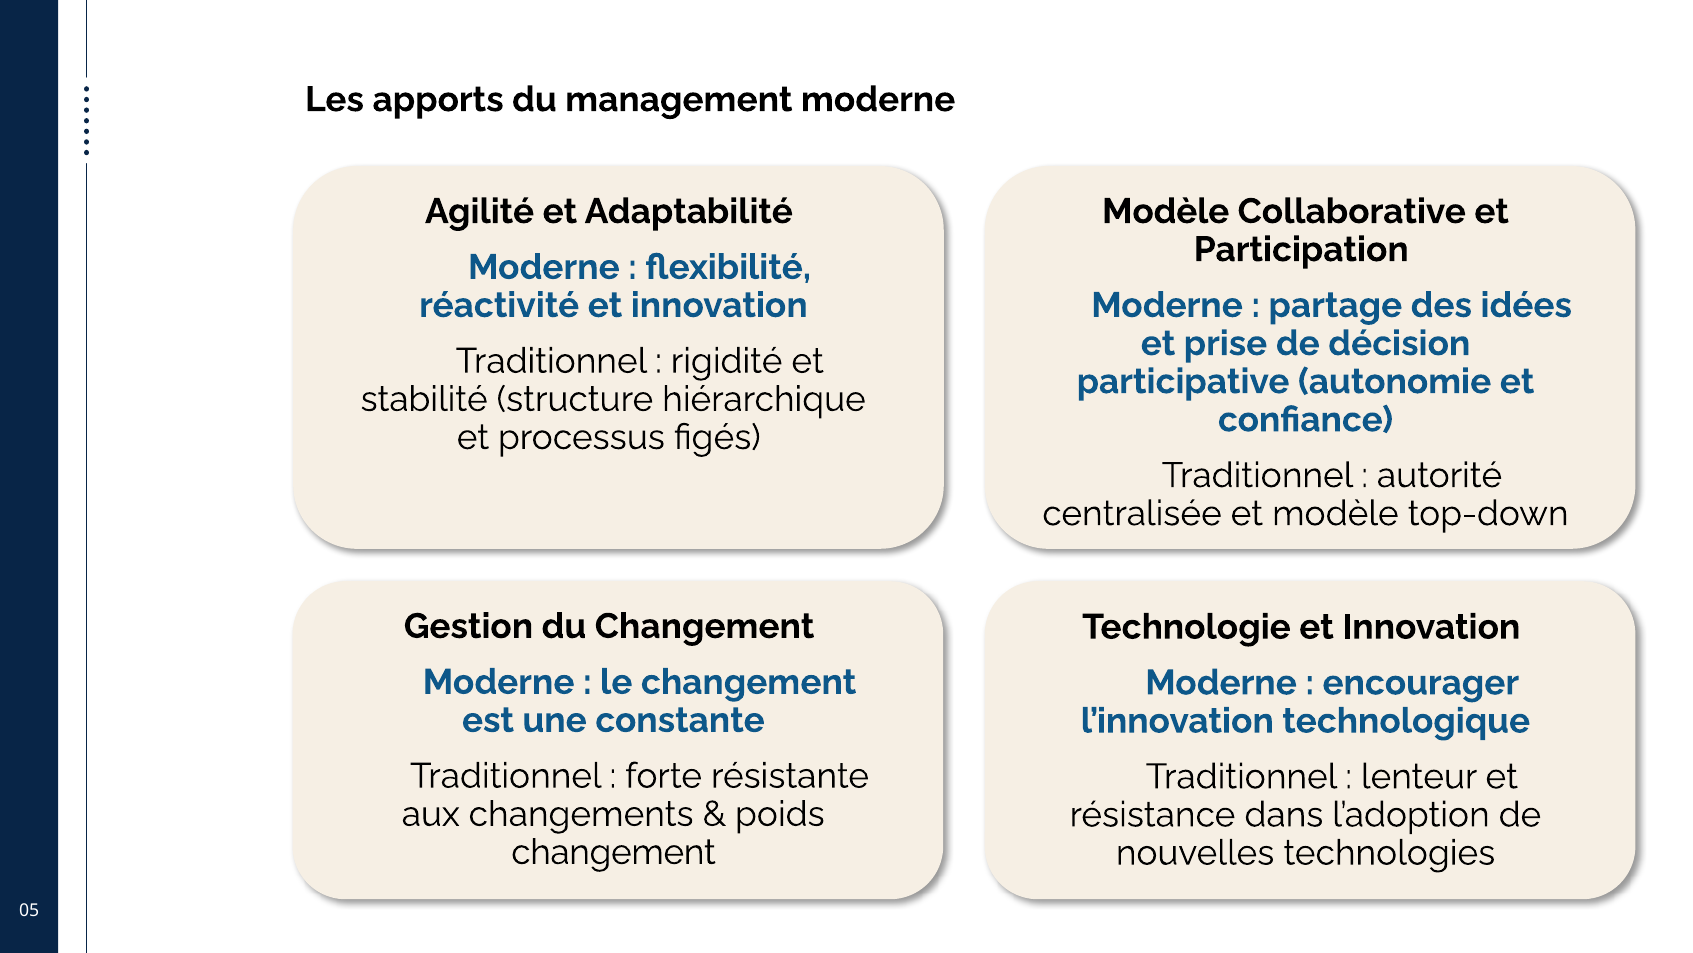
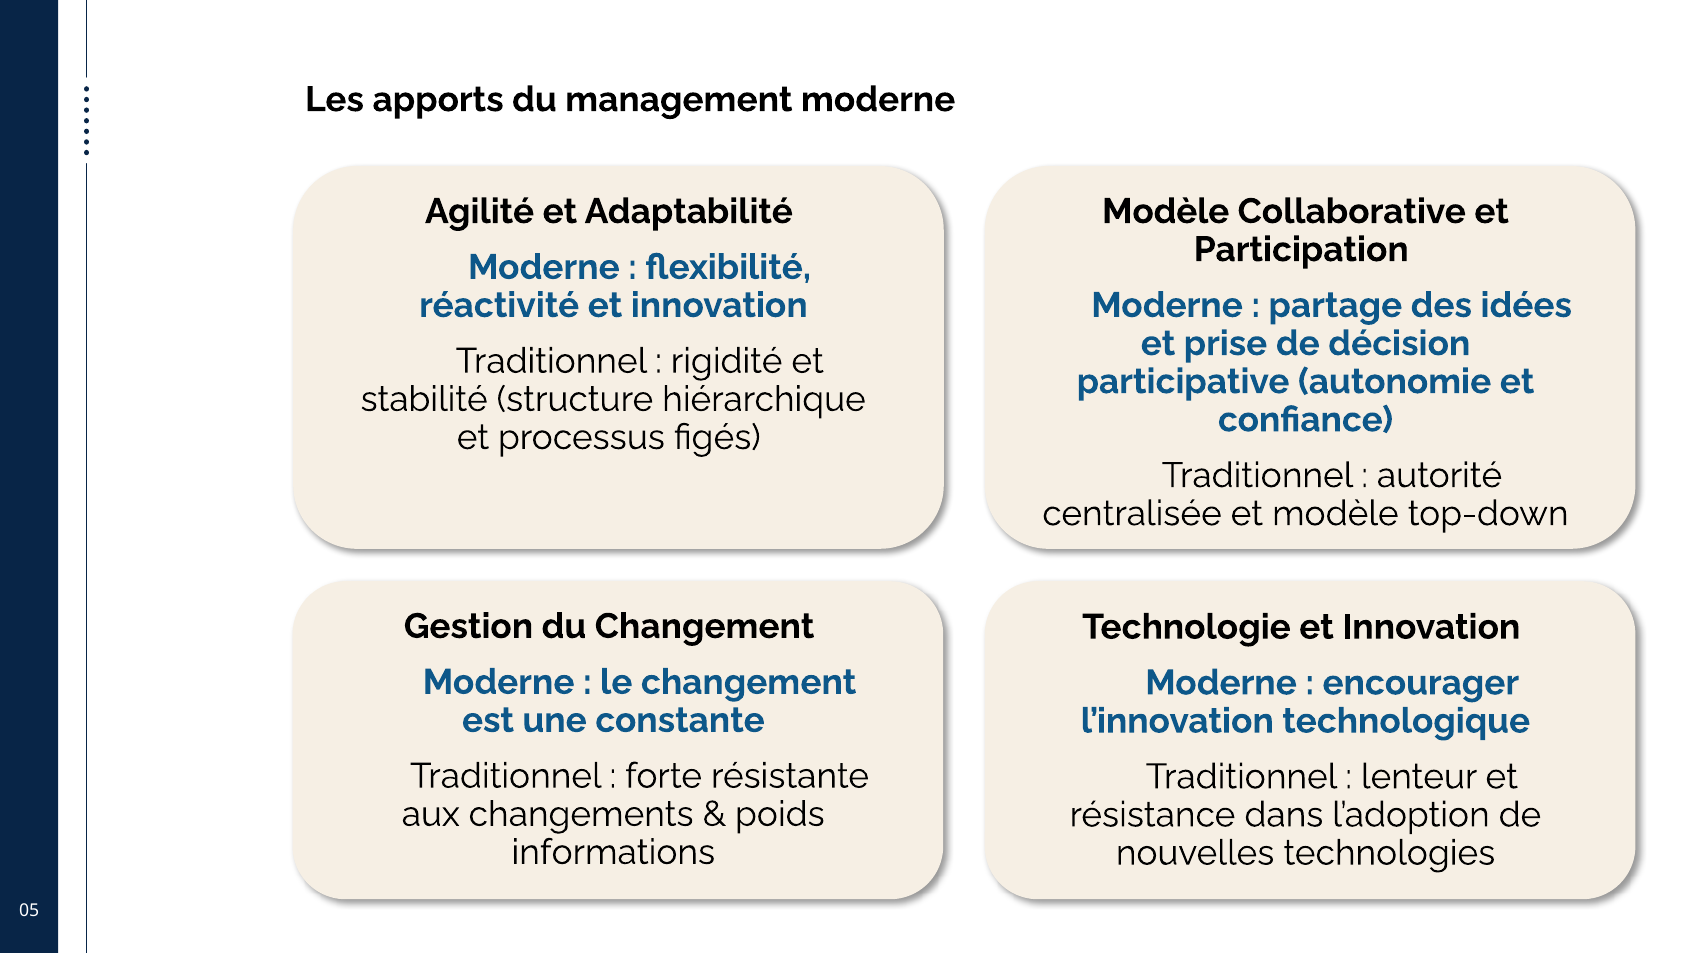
changement at (614, 852): changement -> informations
